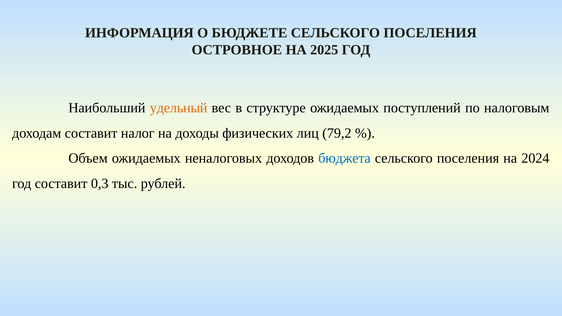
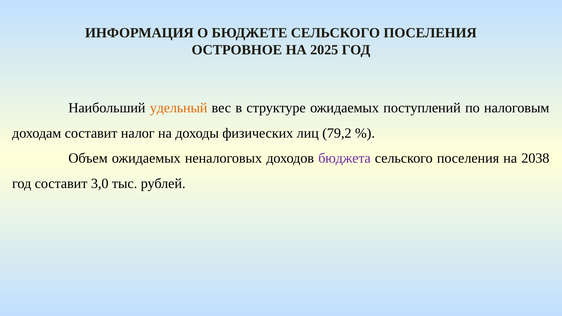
бюджета colour: blue -> purple
2024: 2024 -> 2038
0,3: 0,3 -> 3,0
